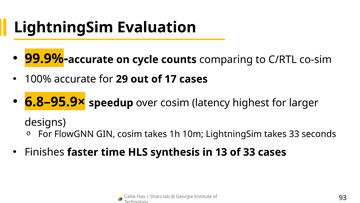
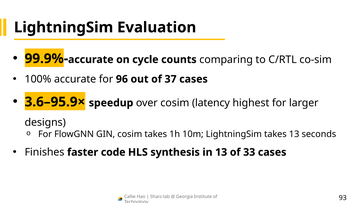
29: 29 -> 96
17: 17 -> 37
6.8–95.9×: 6.8–95.9× -> 3.6–95.9×
takes 33: 33 -> 13
time: time -> code
